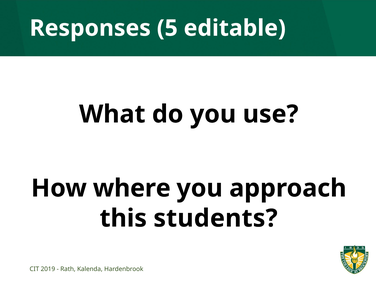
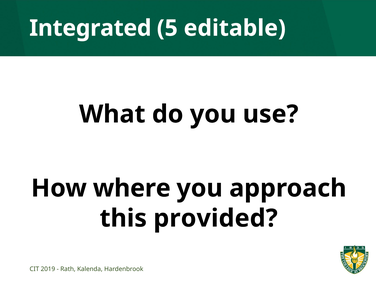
Responses: Responses -> Integrated
students: students -> provided
